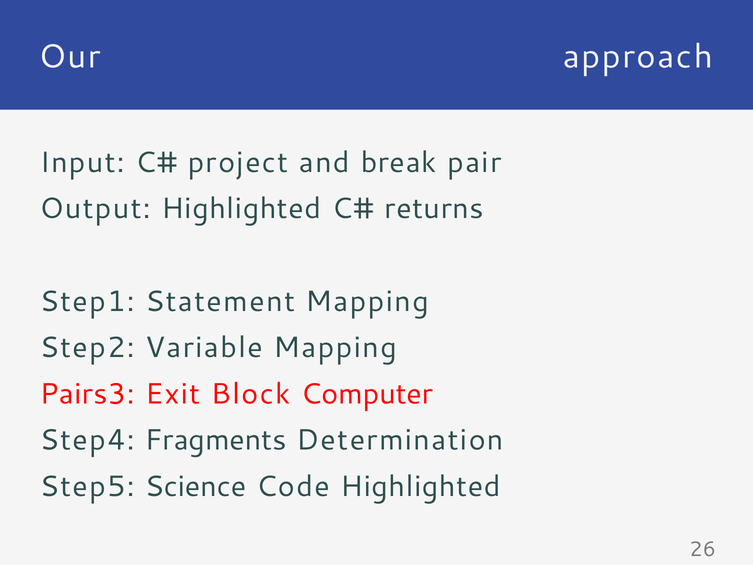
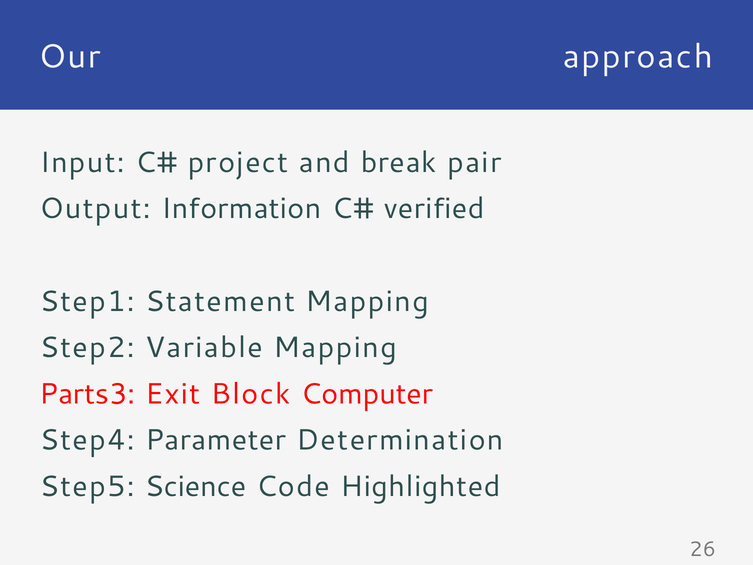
Output Highlighted: Highlighted -> Information
returns: returns -> verified
Pairs3: Pairs3 -> Parts3
Fragments: Fragments -> Parameter
